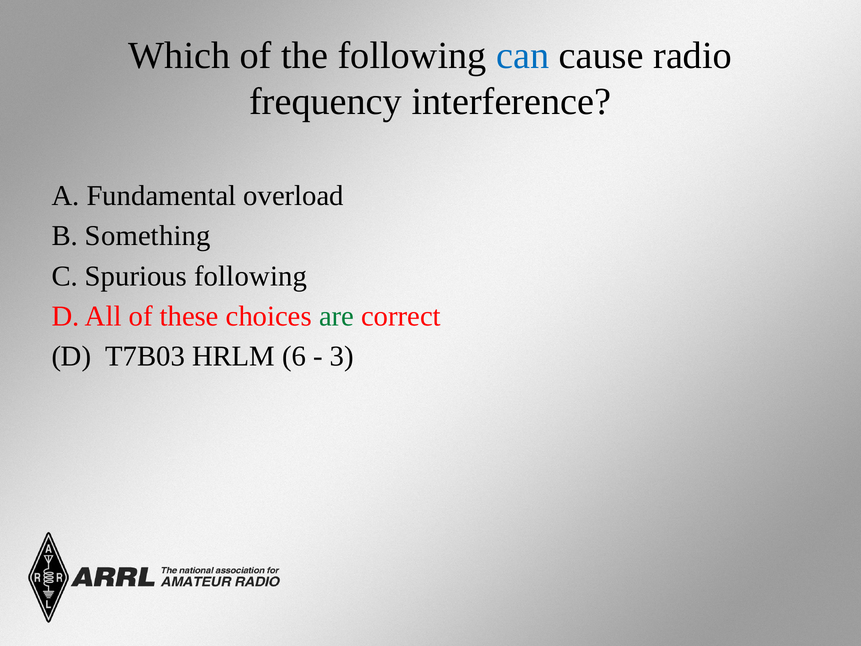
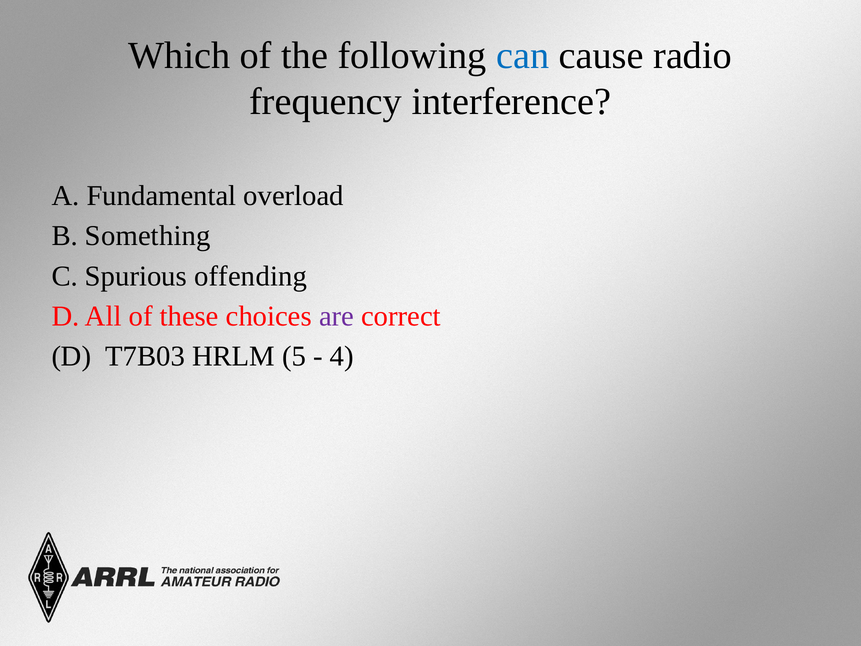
Spurious following: following -> offending
are colour: green -> purple
6: 6 -> 5
3: 3 -> 4
